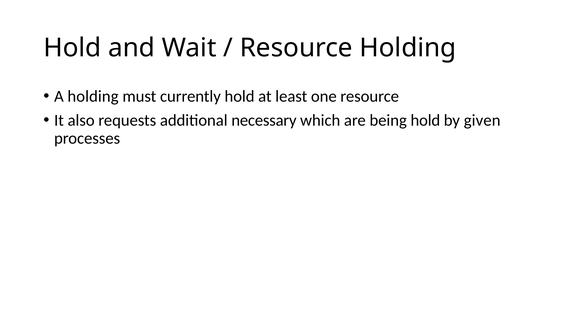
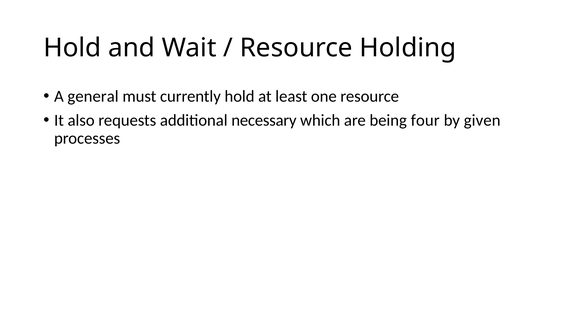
A holding: holding -> general
being hold: hold -> four
